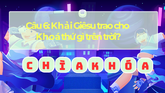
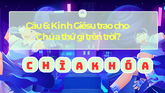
Khải: Khải -> Kinh
Khoá: Khoá -> Chúa
